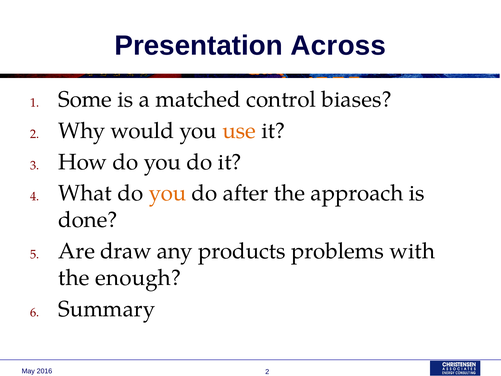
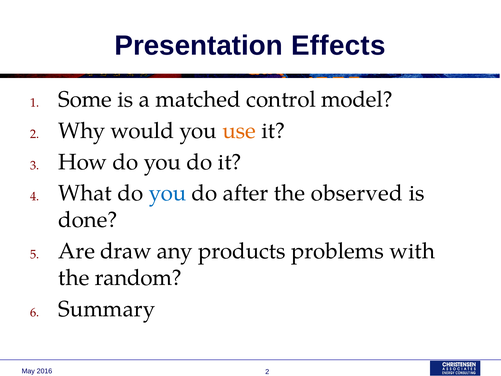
Across: Across -> Effects
biases: biases -> model
you at (167, 193) colour: orange -> blue
approach: approach -> observed
enough: enough -> random
